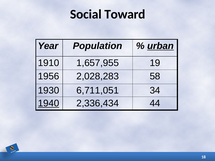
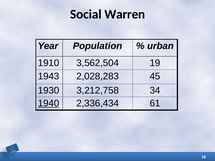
Toward: Toward -> Warren
urban underline: present -> none
1,657,955: 1,657,955 -> 3,562,504
1956: 1956 -> 1943
58: 58 -> 45
6,711,051: 6,711,051 -> 3,212,758
44: 44 -> 61
